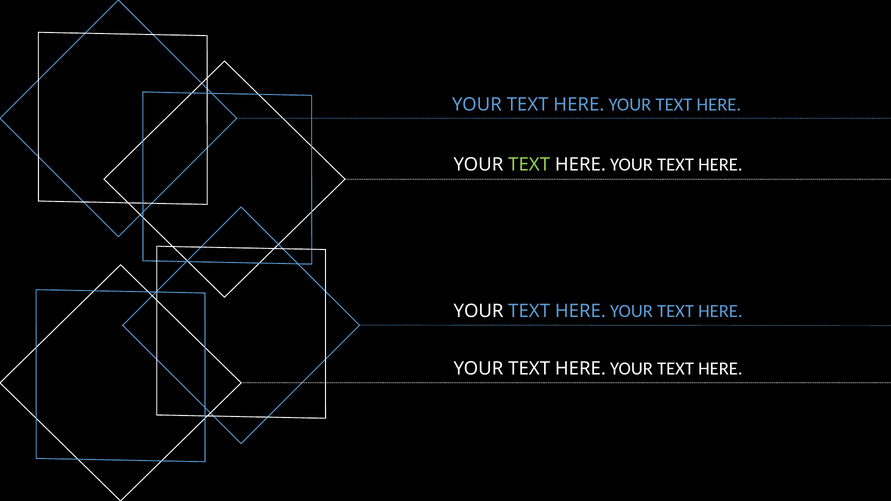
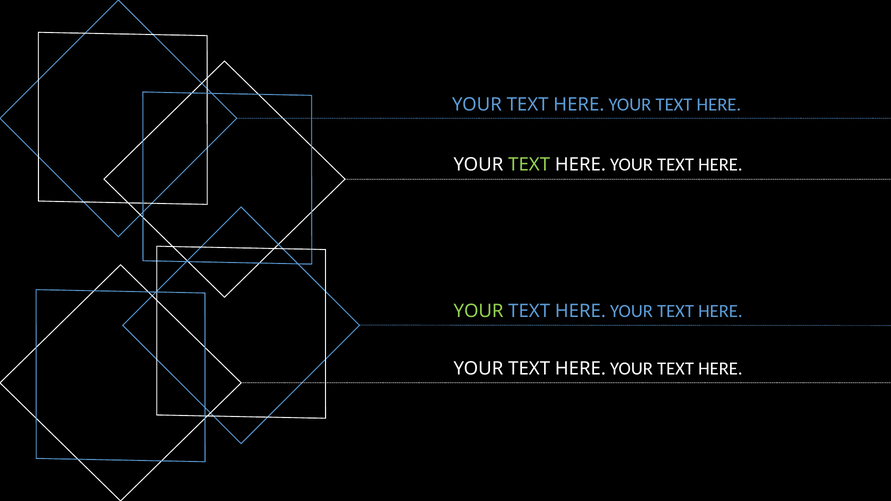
YOUR at (479, 311) colour: white -> light green
